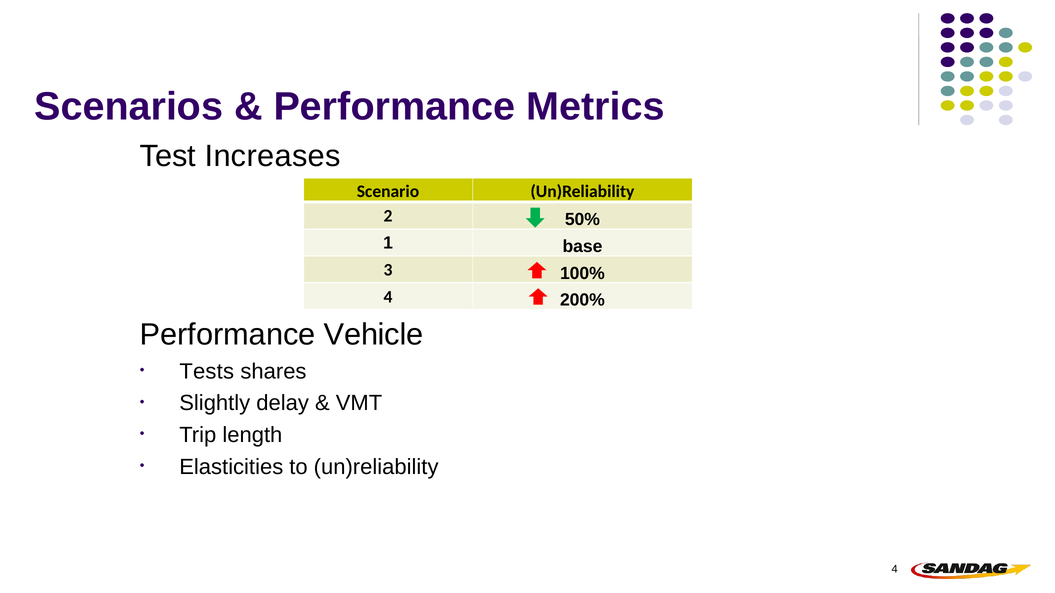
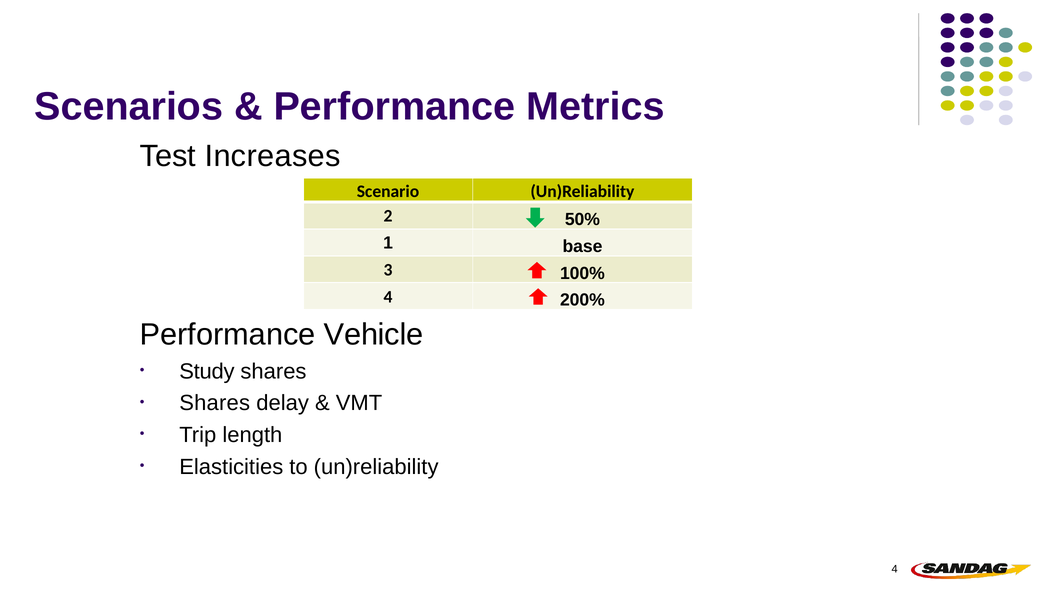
Tests: Tests -> Study
Slightly at (215, 403): Slightly -> Shares
